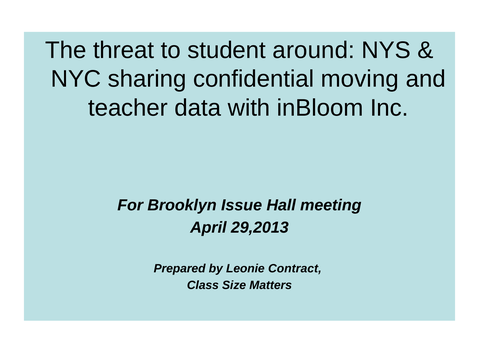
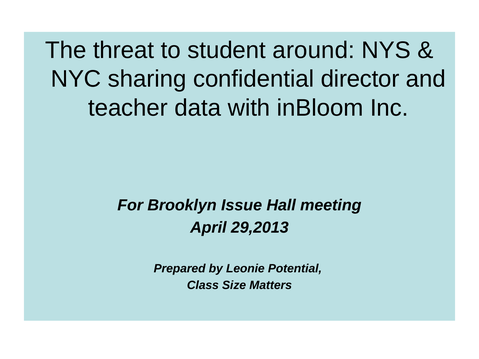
moving: moving -> director
Contract: Contract -> Potential
